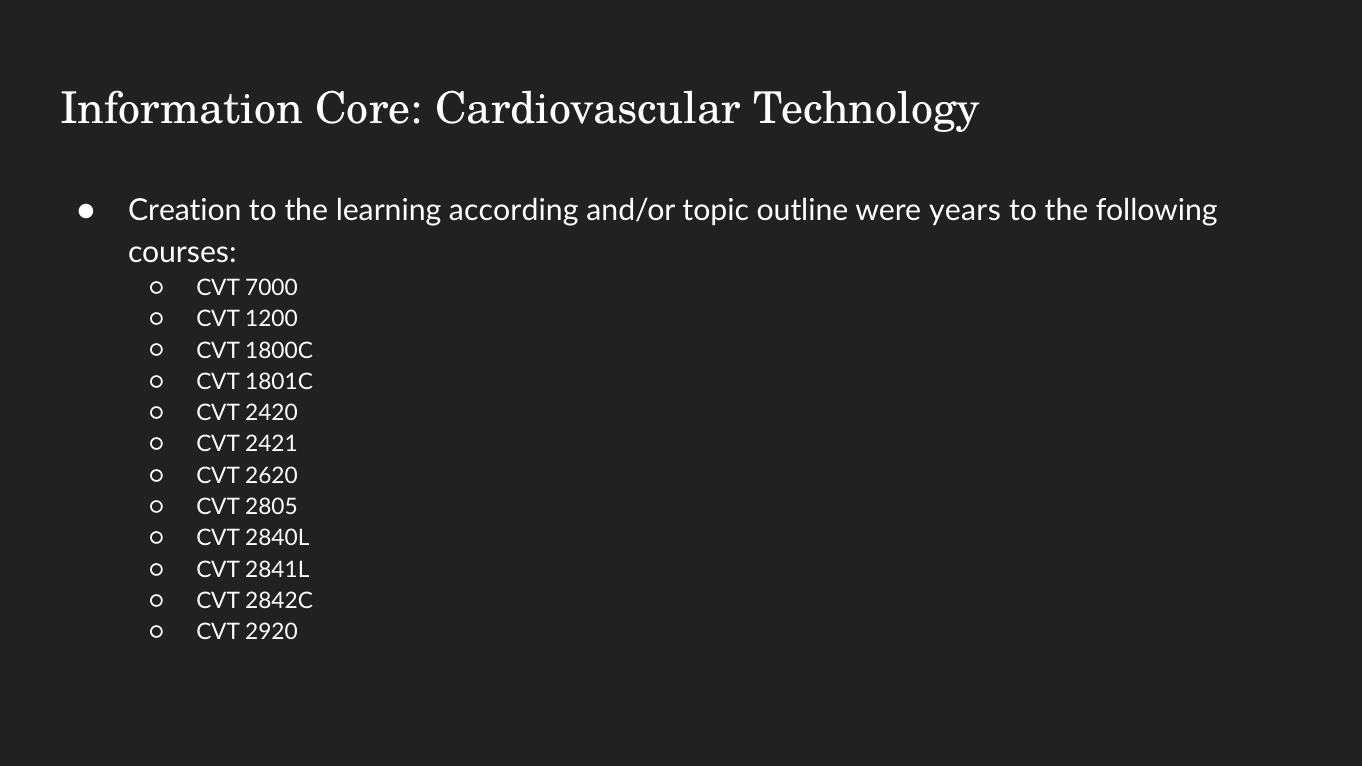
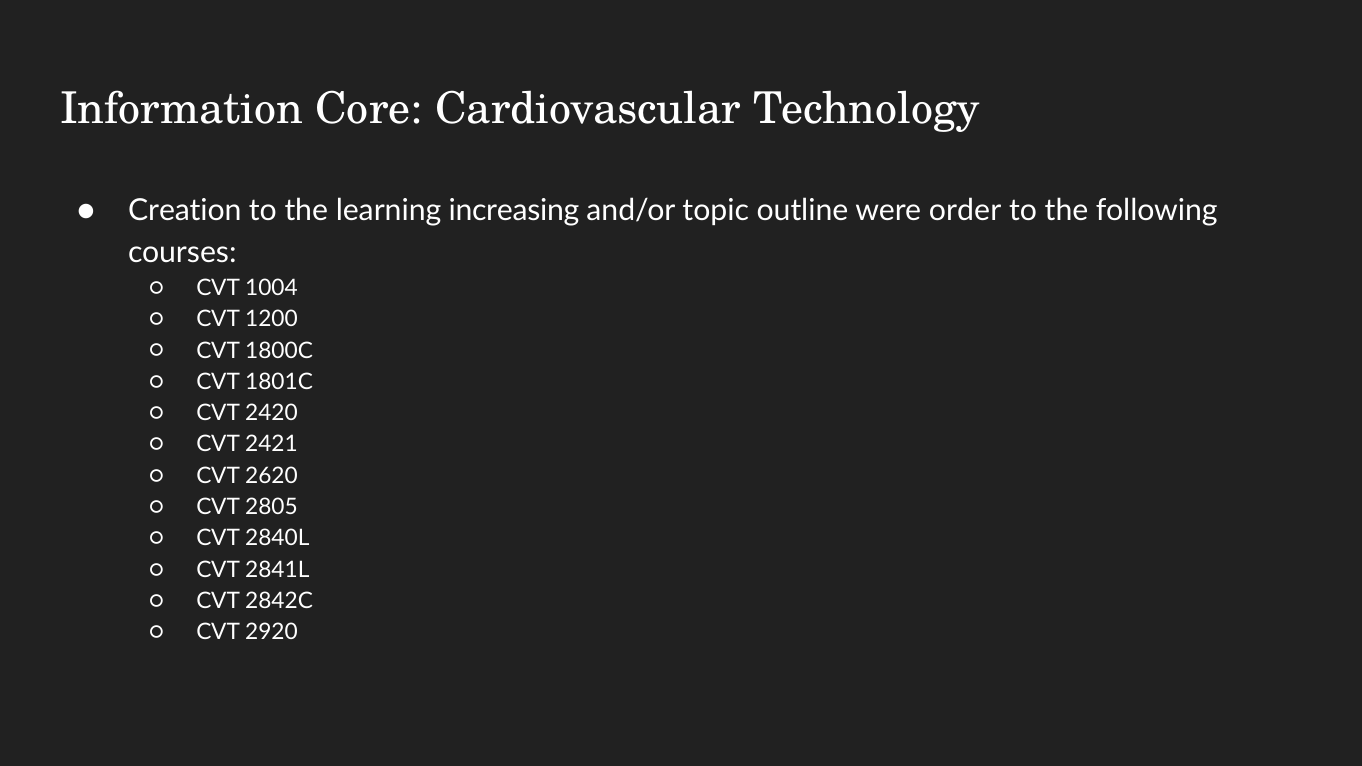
according: according -> increasing
years: years -> order
7000: 7000 -> 1004
